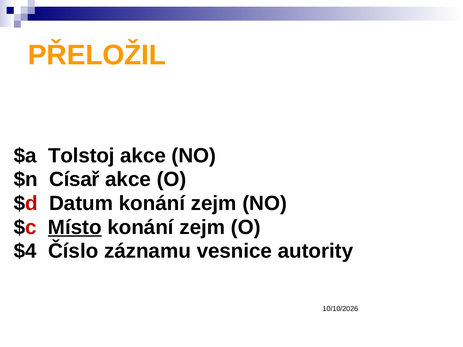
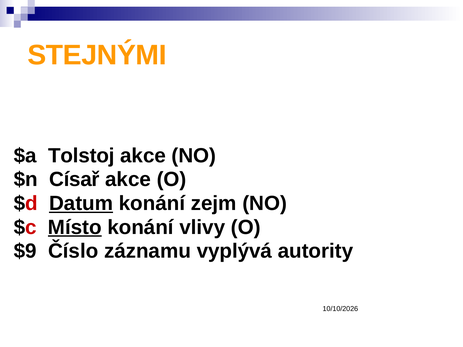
PŘELOŽIL: PŘELOŽIL -> STEJNÝMI
Datum underline: none -> present
zejm at (202, 227): zejm -> vlivy
$4: $4 -> $9
vesnice: vesnice -> vyplývá
